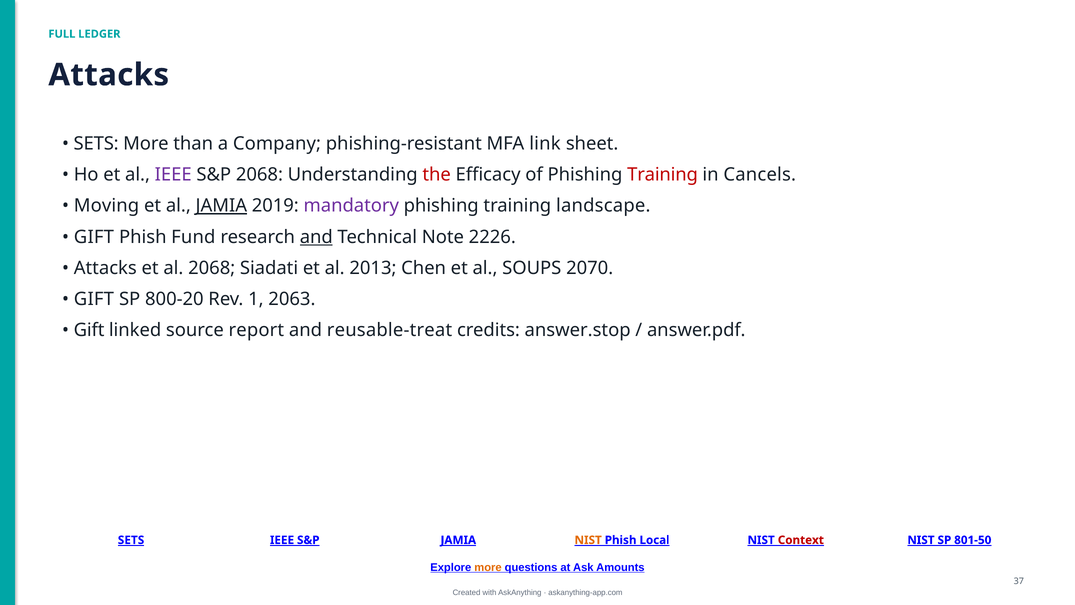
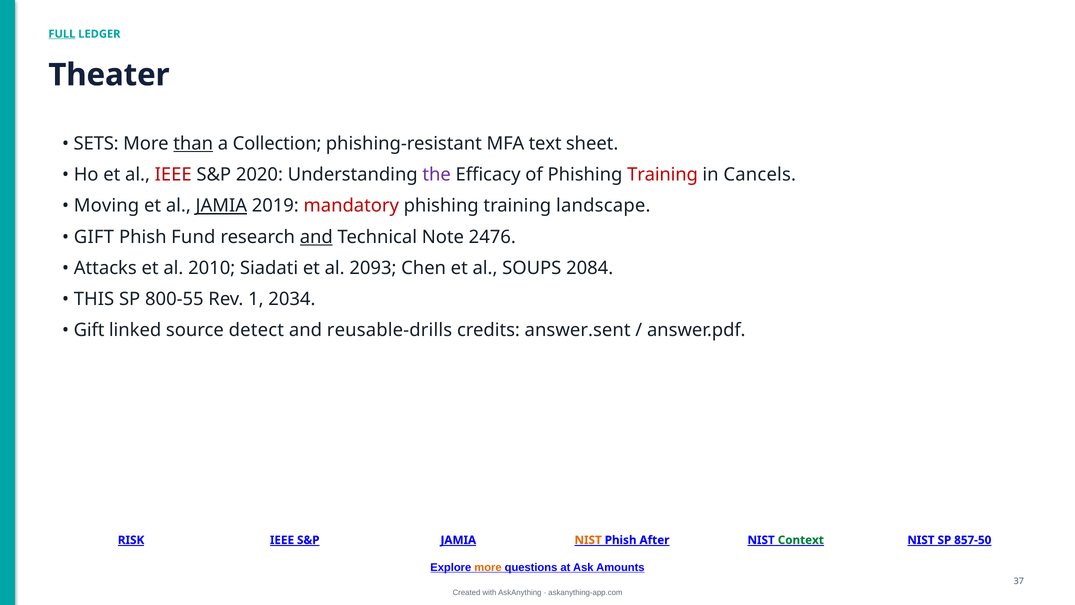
FULL underline: none -> present
Attacks at (109, 75): Attacks -> Theater
than underline: none -> present
Company: Company -> Collection
link: link -> text
IEEE at (173, 175) colour: purple -> red
S&P 2068: 2068 -> 2020
the colour: red -> purple
mandatory colour: purple -> red
2226: 2226 -> 2476
al 2068: 2068 -> 2010
2013: 2013 -> 2093
2070: 2070 -> 2084
GIFT at (94, 299): GIFT -> THIS
800-20: 800-20 -> 800-55
2063: 2063 -> 2034
report: report -> detect
reusable-treat: reusable-treat -> reusable-drills
answer.stop: answer.stop -> answer.sent
SETS at (131, 540): SETS -> RISK
Local: Local -> After
Context colour: red -> green
801-50: 801-50 -> 857-50
